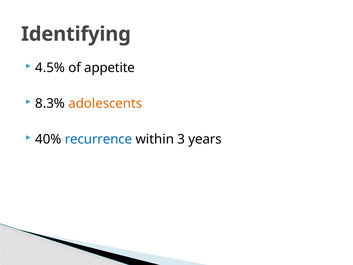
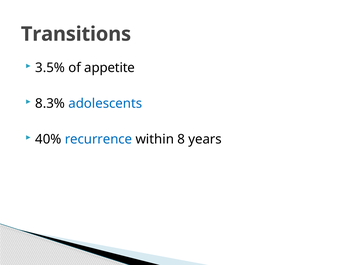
Identifying: Identifying -> Transitions
4.5%: 4.5% -> 3.5%
adolescents colour: orange -> blue
3: 3 -> 8
